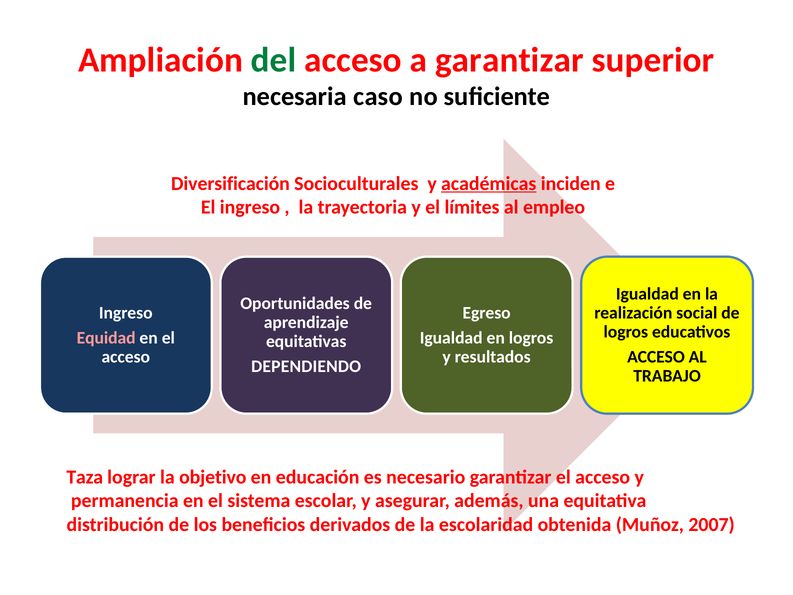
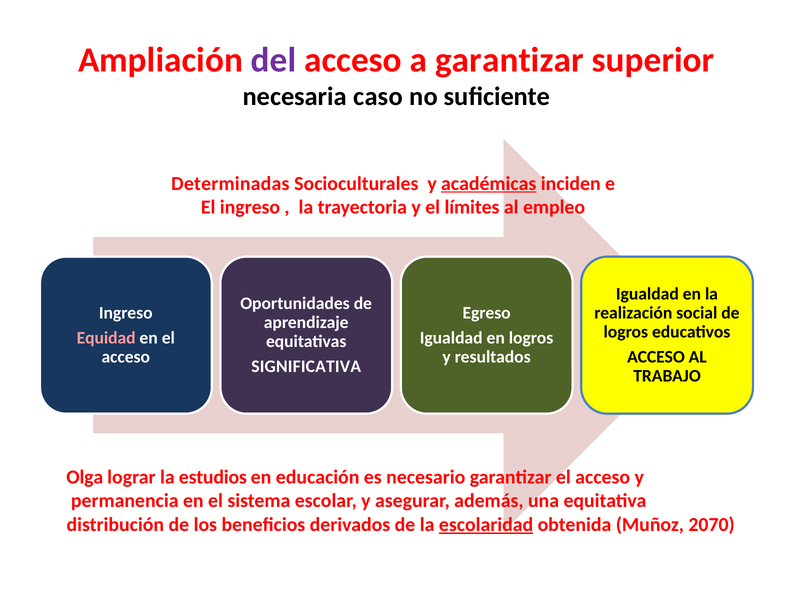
del colour: green -> purple
Diversificación: Diversificación -> Determinadas
DEPENDIENDO: DEPENDIENDO -> SIGNIFICATIVA
Taza: Taza -> Olga
objetivo: objetivo -> estudios
escolaridad underline: none -> present
2007: 2007 -> 2070
